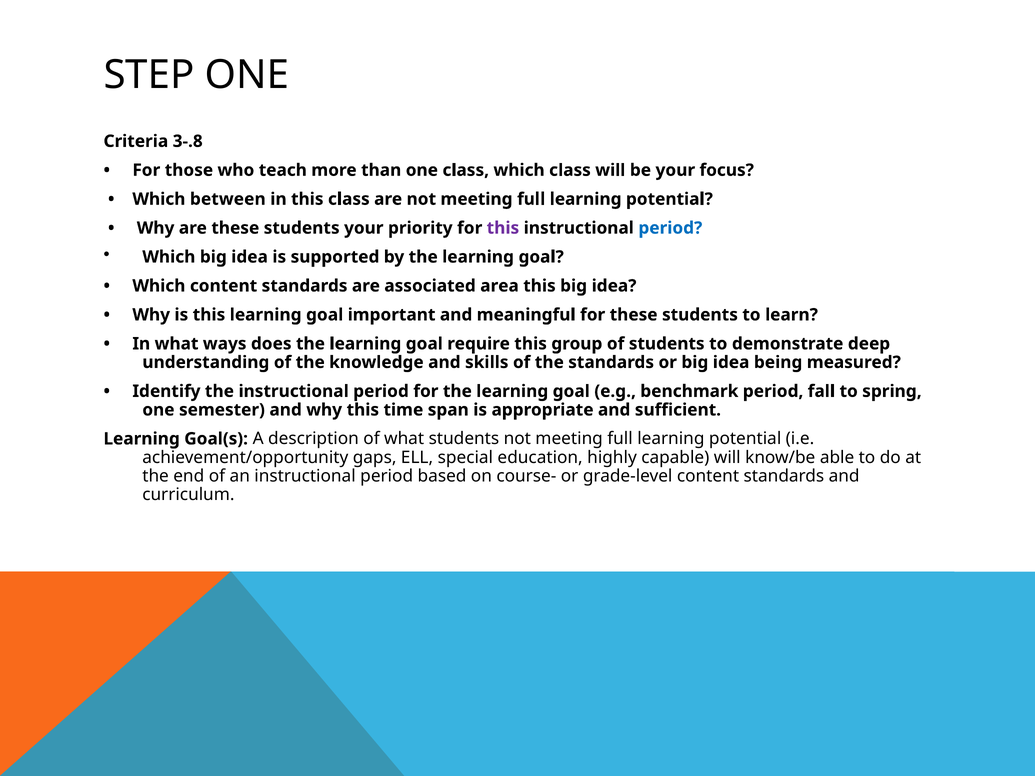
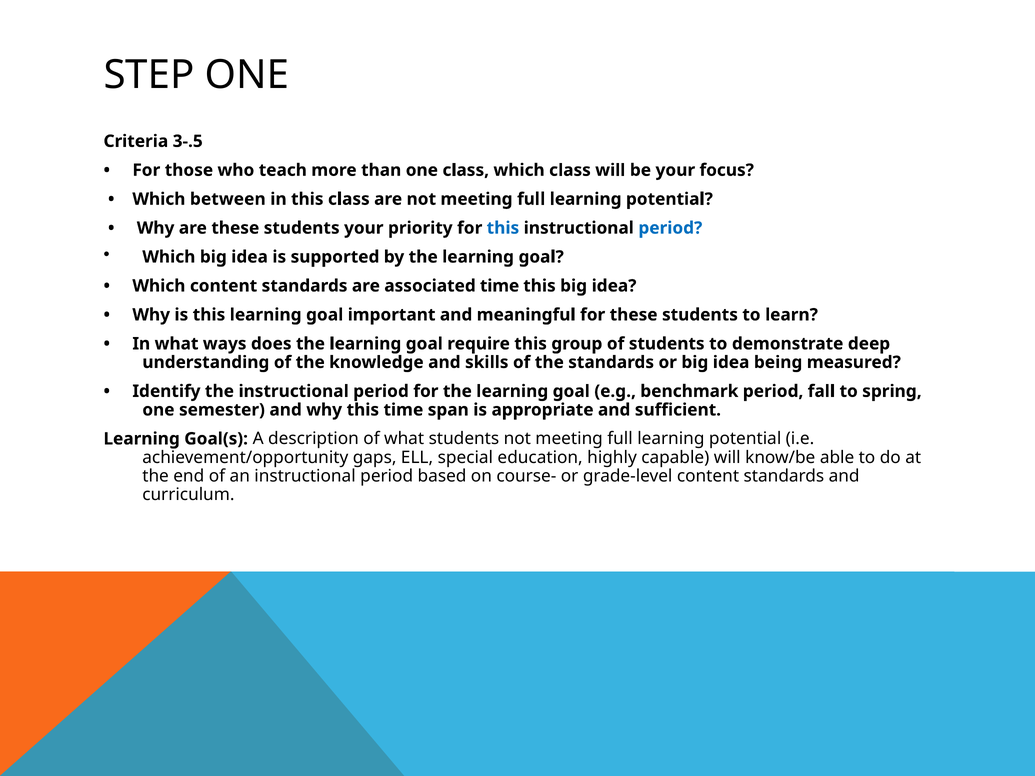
3-.8: 3-.8 -> 3-.5
this at (503, 228) colour: purple -> blue
associated area: area -> time
